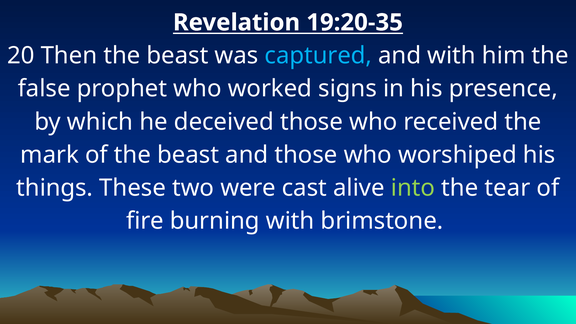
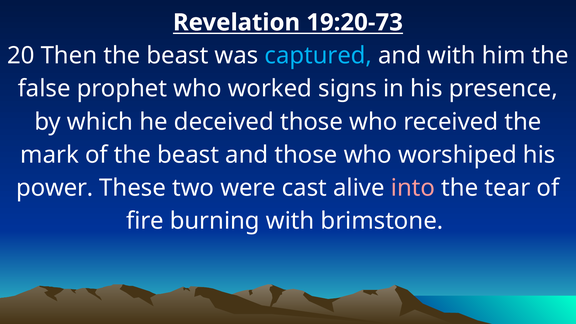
19:20-35: 19:20-35 -> 19:20-73
things: things -> power
into colour: light green -> pink
